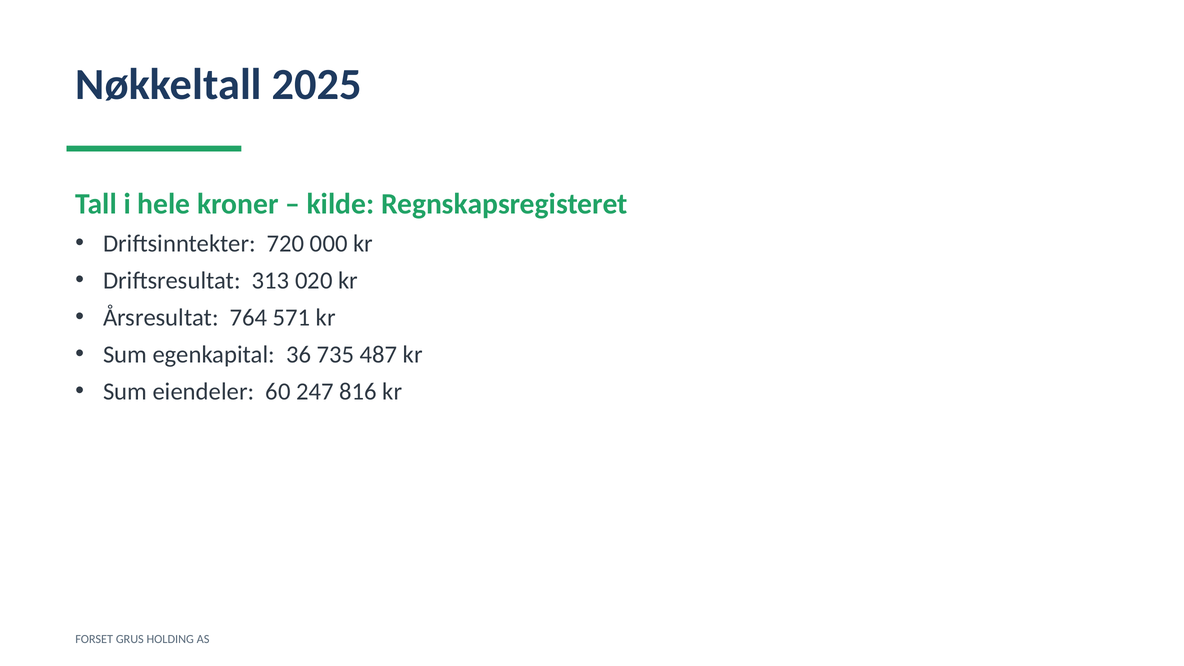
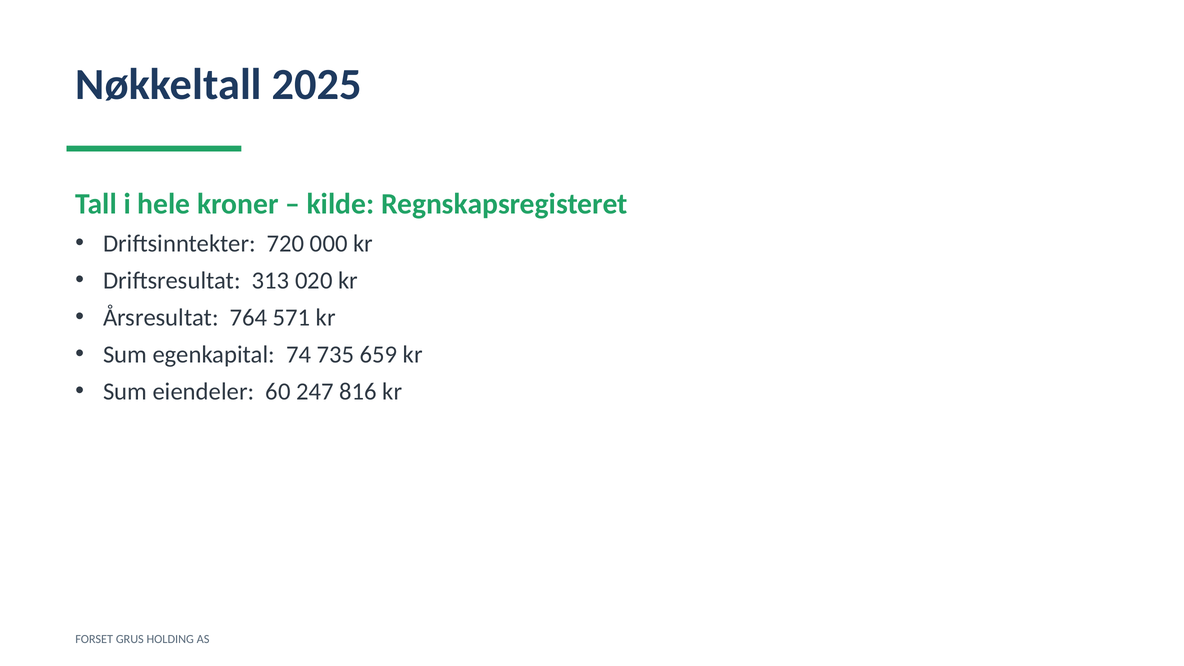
36: 36 -> 74
487: 487 -> 659
